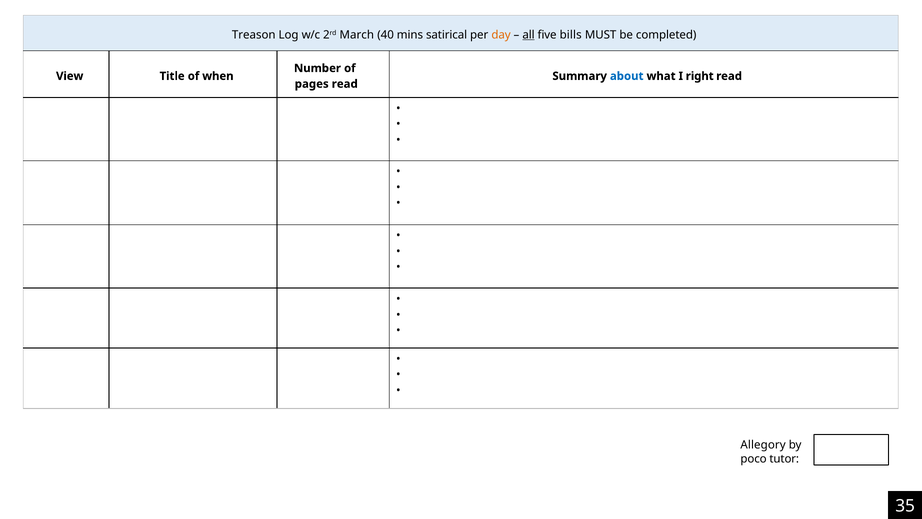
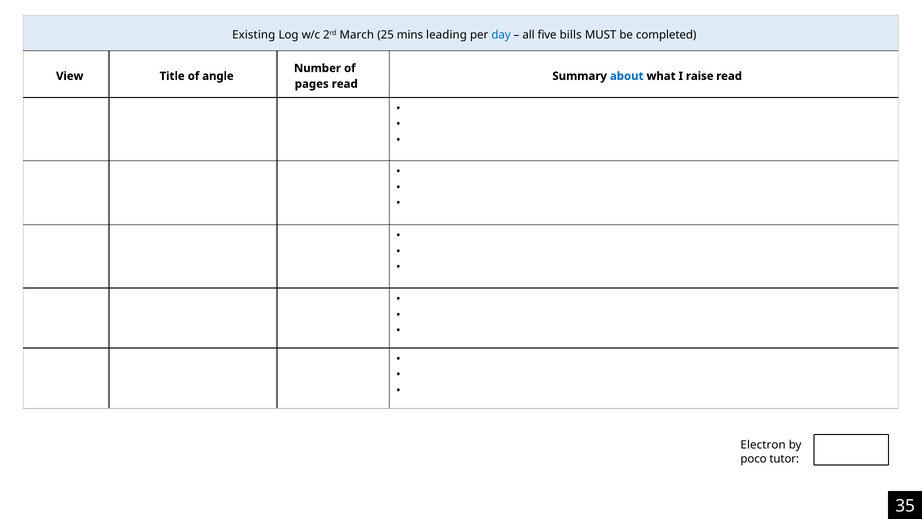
Treason: Treason -> Existing
40: 40 -> 25
satirical: satirical -> leading
day colour: orange -> blue
all underline: present -> none
when: when -> angle
right: right -> raise
Allegory: Allegory -> Electron
